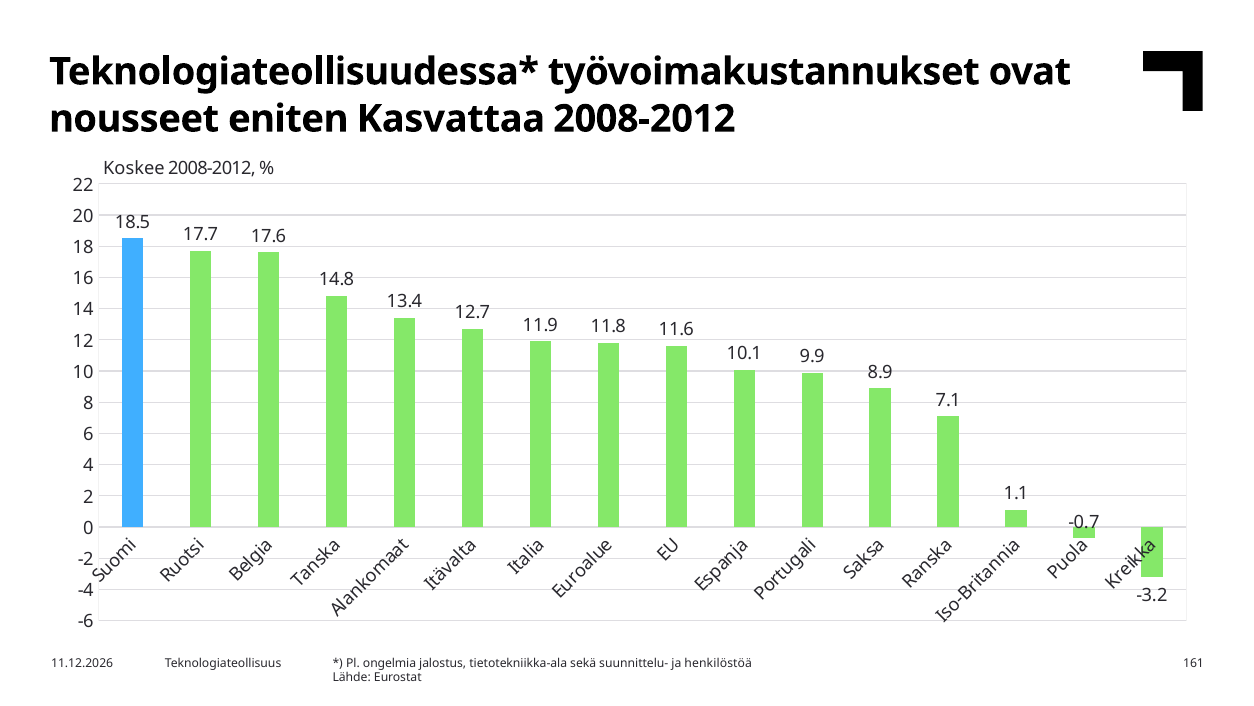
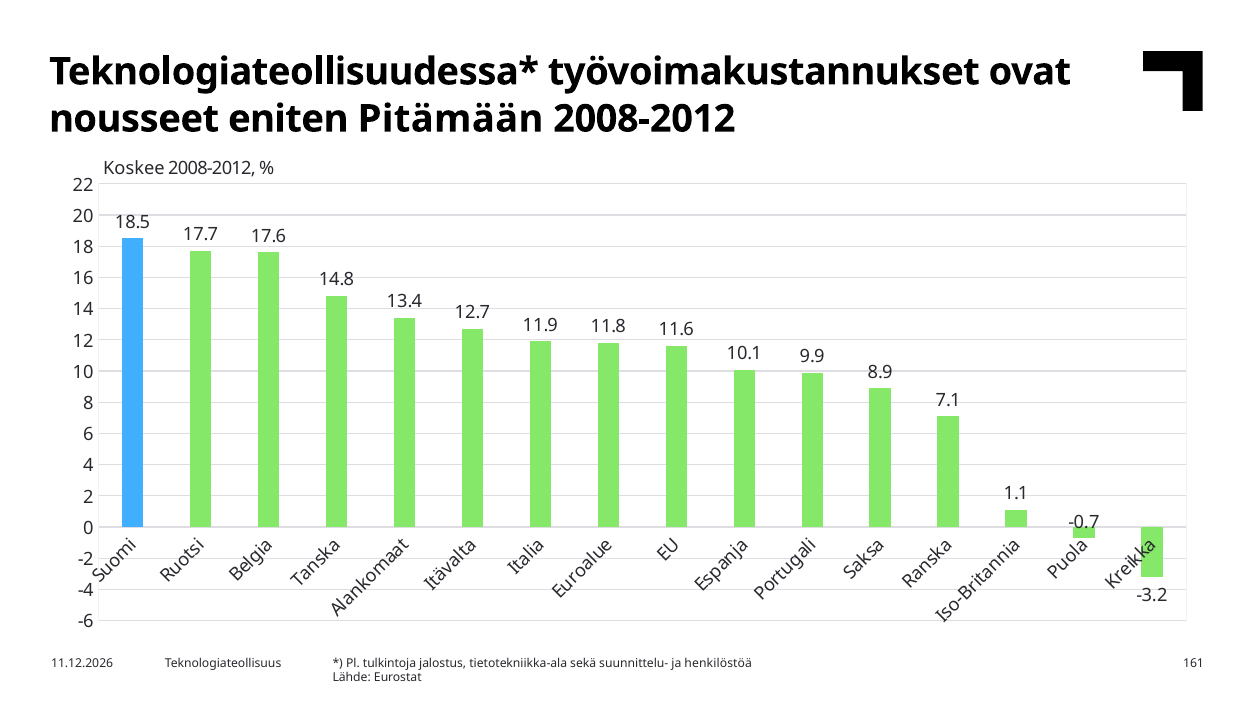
Kasvattaa: Kasvattaa -> Pitämään
ongelmia: ongelmia -> tulkintoja
